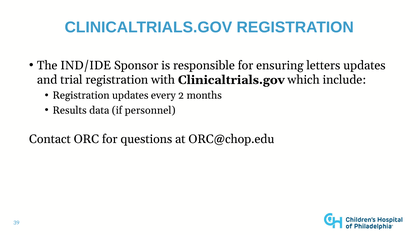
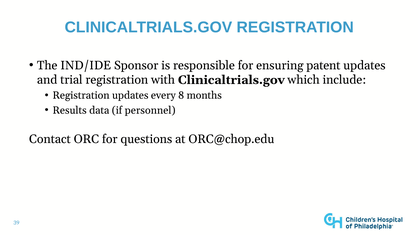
letters: letters -> patent
2: 2 -> 8
